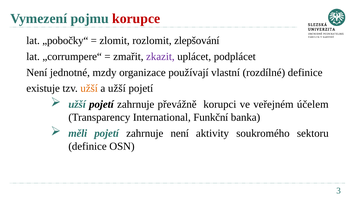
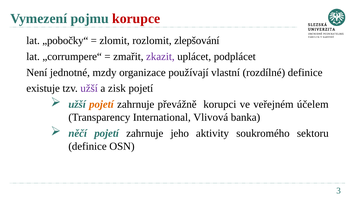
užší at (89, 88) colour: orange -> purple
a užší: užší -> zisk
pojetí at (101, 104) colour: black -> orange
Funkční: Funkční -> Vlivová
měli: měli -> něčí
zahrnuje není: není -> jeho
